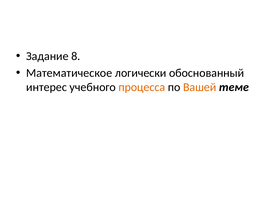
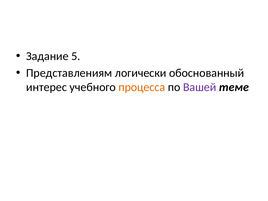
8: 8 -> 5
Математическое: Математическое -> Представлениям
Вашей colour: orange -> purple
